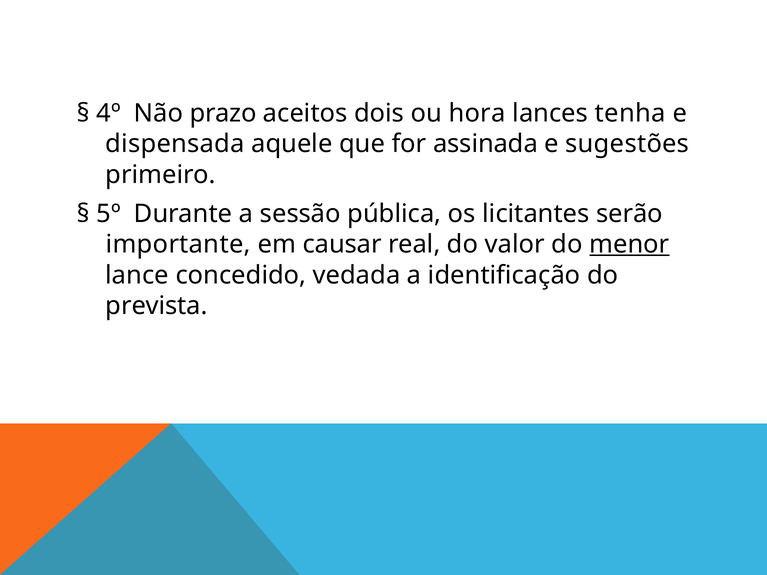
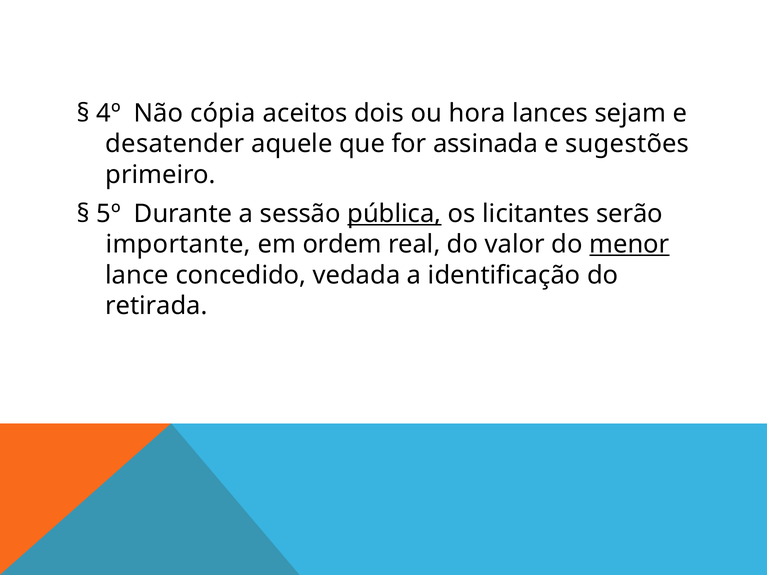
prazo: prazo -> cópia
tenha: tenha -> sejam
dispensada: dispensada -> desatender
pública underline: none -> present
causar: causar -> ordem
prevista: prevista -> retirada
